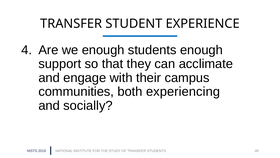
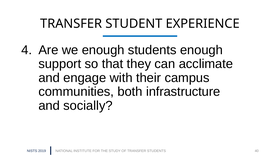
experiencing: experiencing -> infrastructure
